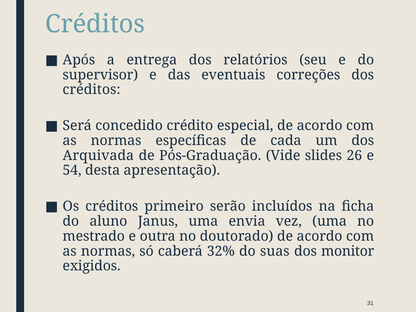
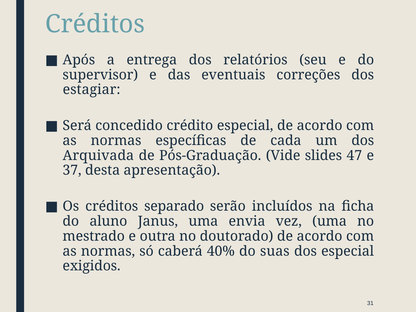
créditos at (92, 90): créditos -> estagiar
26: 26 -> 47
54: 54 -> 37
primeiro: primeiro -> separado
32%: 32% -> 40%
dos monitor: monitor -> especial
